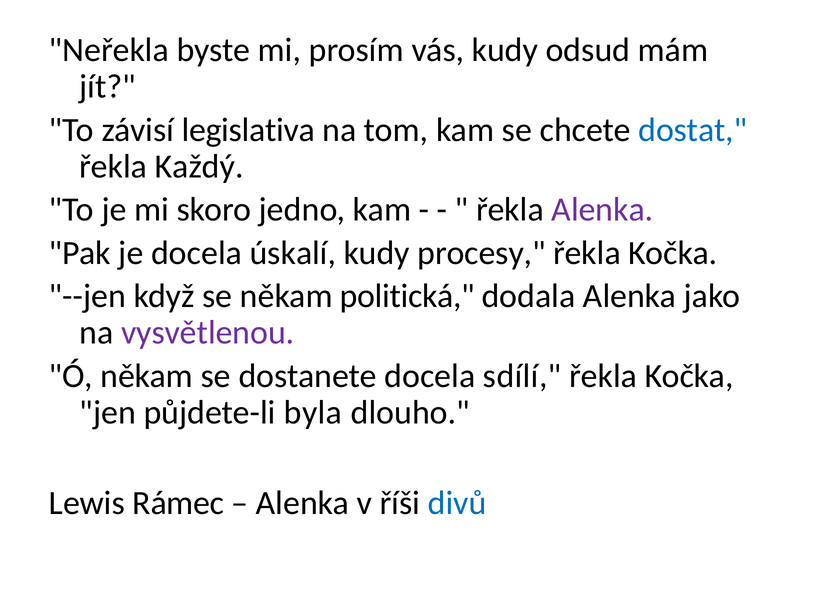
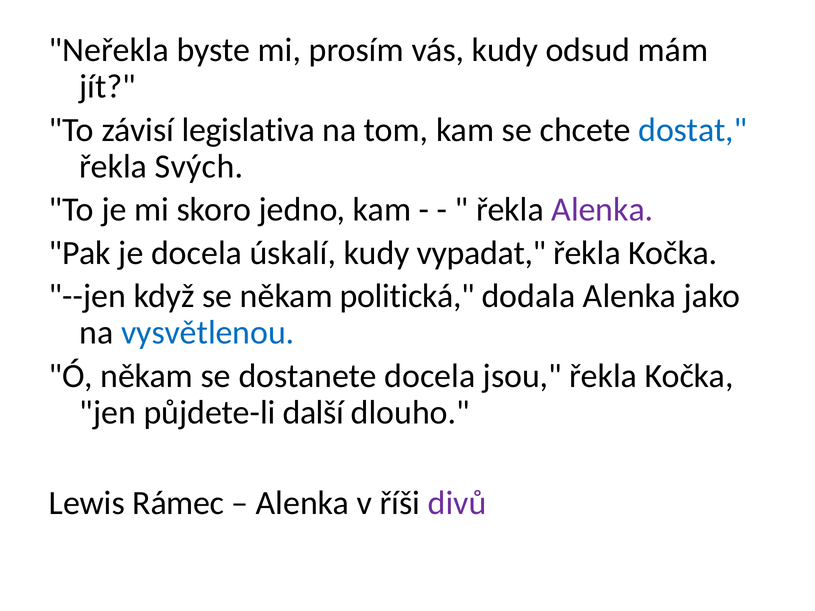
Každý: Každý -> Svých
procesy: procesy -> vypadat
vysvětlenou colour: purple -> blue
sdílí: sdílí -> jsou
byla: byla -> další
divů colour: blue -> purple
